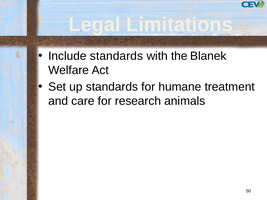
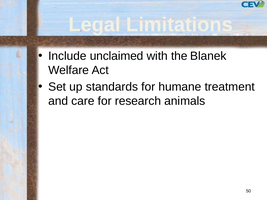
Include standards: standards -> unclaimed
